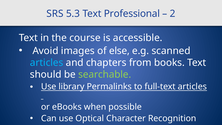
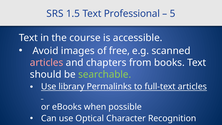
5.3: 5.3 -> 1.5
2: 2 -> 5
else: else -> free
articles at (47, 63) colour: light blue -> pink
